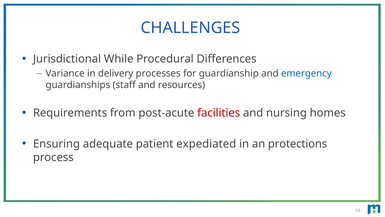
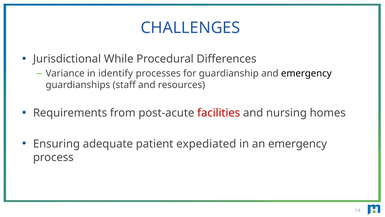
delivery: delivery -> identify
emergency at (306, 73) colour: blue -> black
an protections: protections -> emergency
